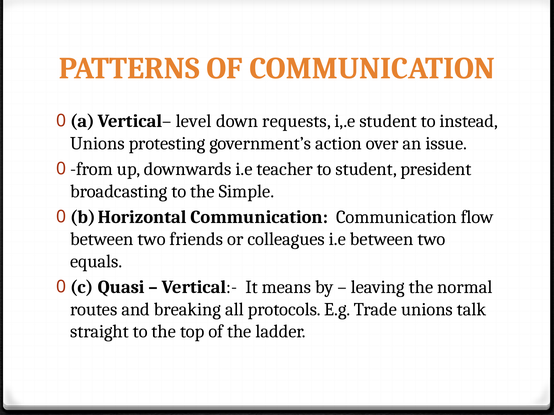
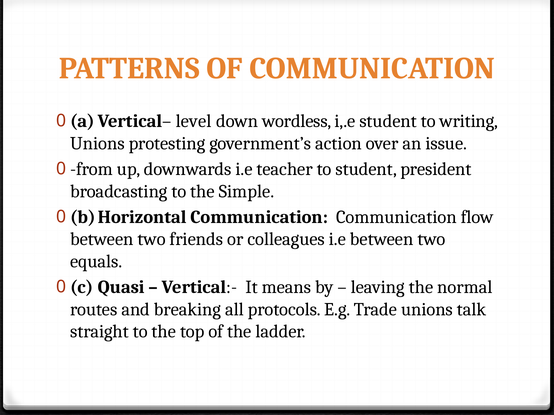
requests: requests -> wordless
instead: instead -> writing
